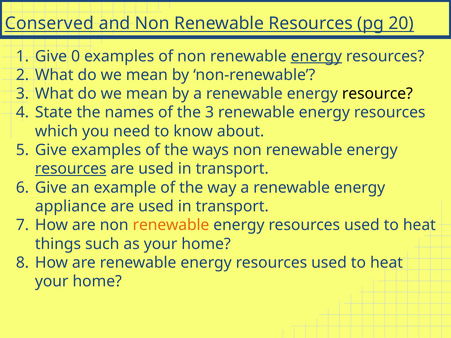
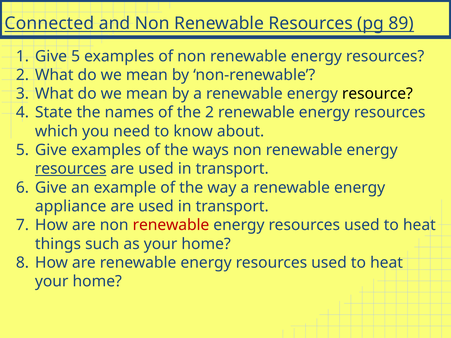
Conserved: Conserved -> Connected
20: 20 -> 89
Give 0: 0 -> 5
energy at (316, 56) underline: present -> none
the 3: 3 -> 2
renewable at (171, 225) colour: orange -> red
